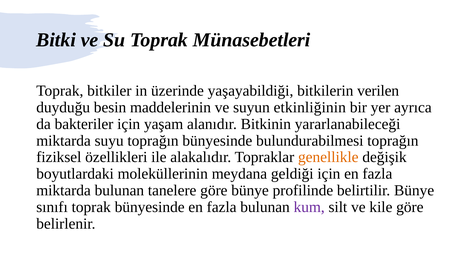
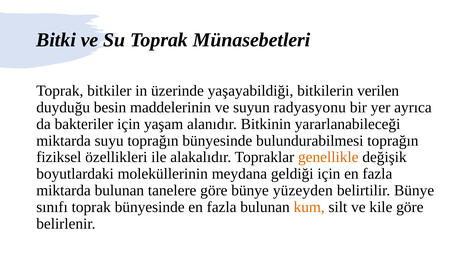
etkinliğinin: etkinliğinin -> radyasyonu
profilinde: profilinde -> yüzeyden
kum colour: purple -> orange
